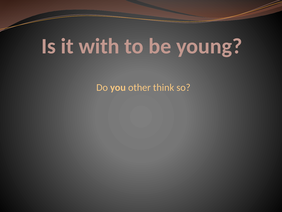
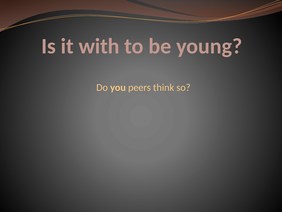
other: other -> peers
